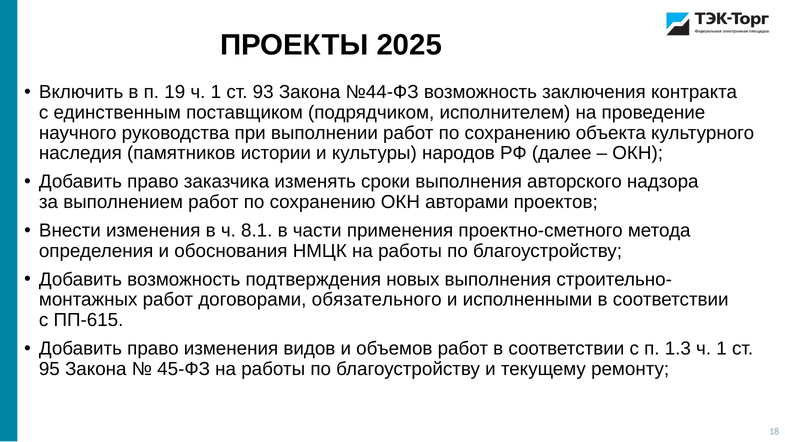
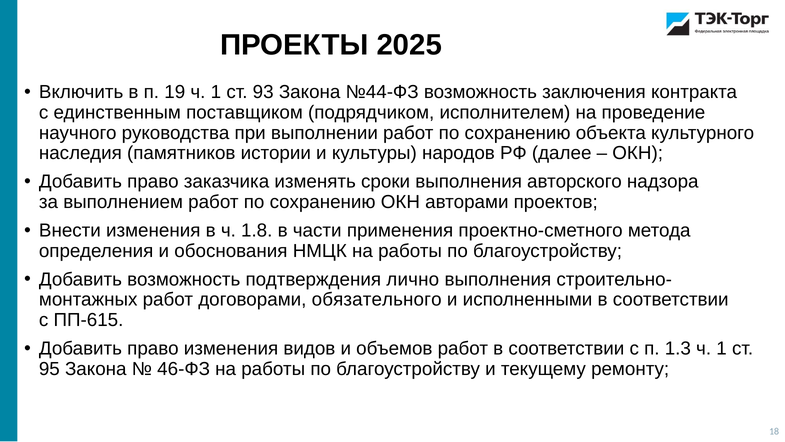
8.1: 8.1 -> 1.8
новых: новых -> лично
45-ФЗ: 45-ФЗ -> 46-ФЗ
